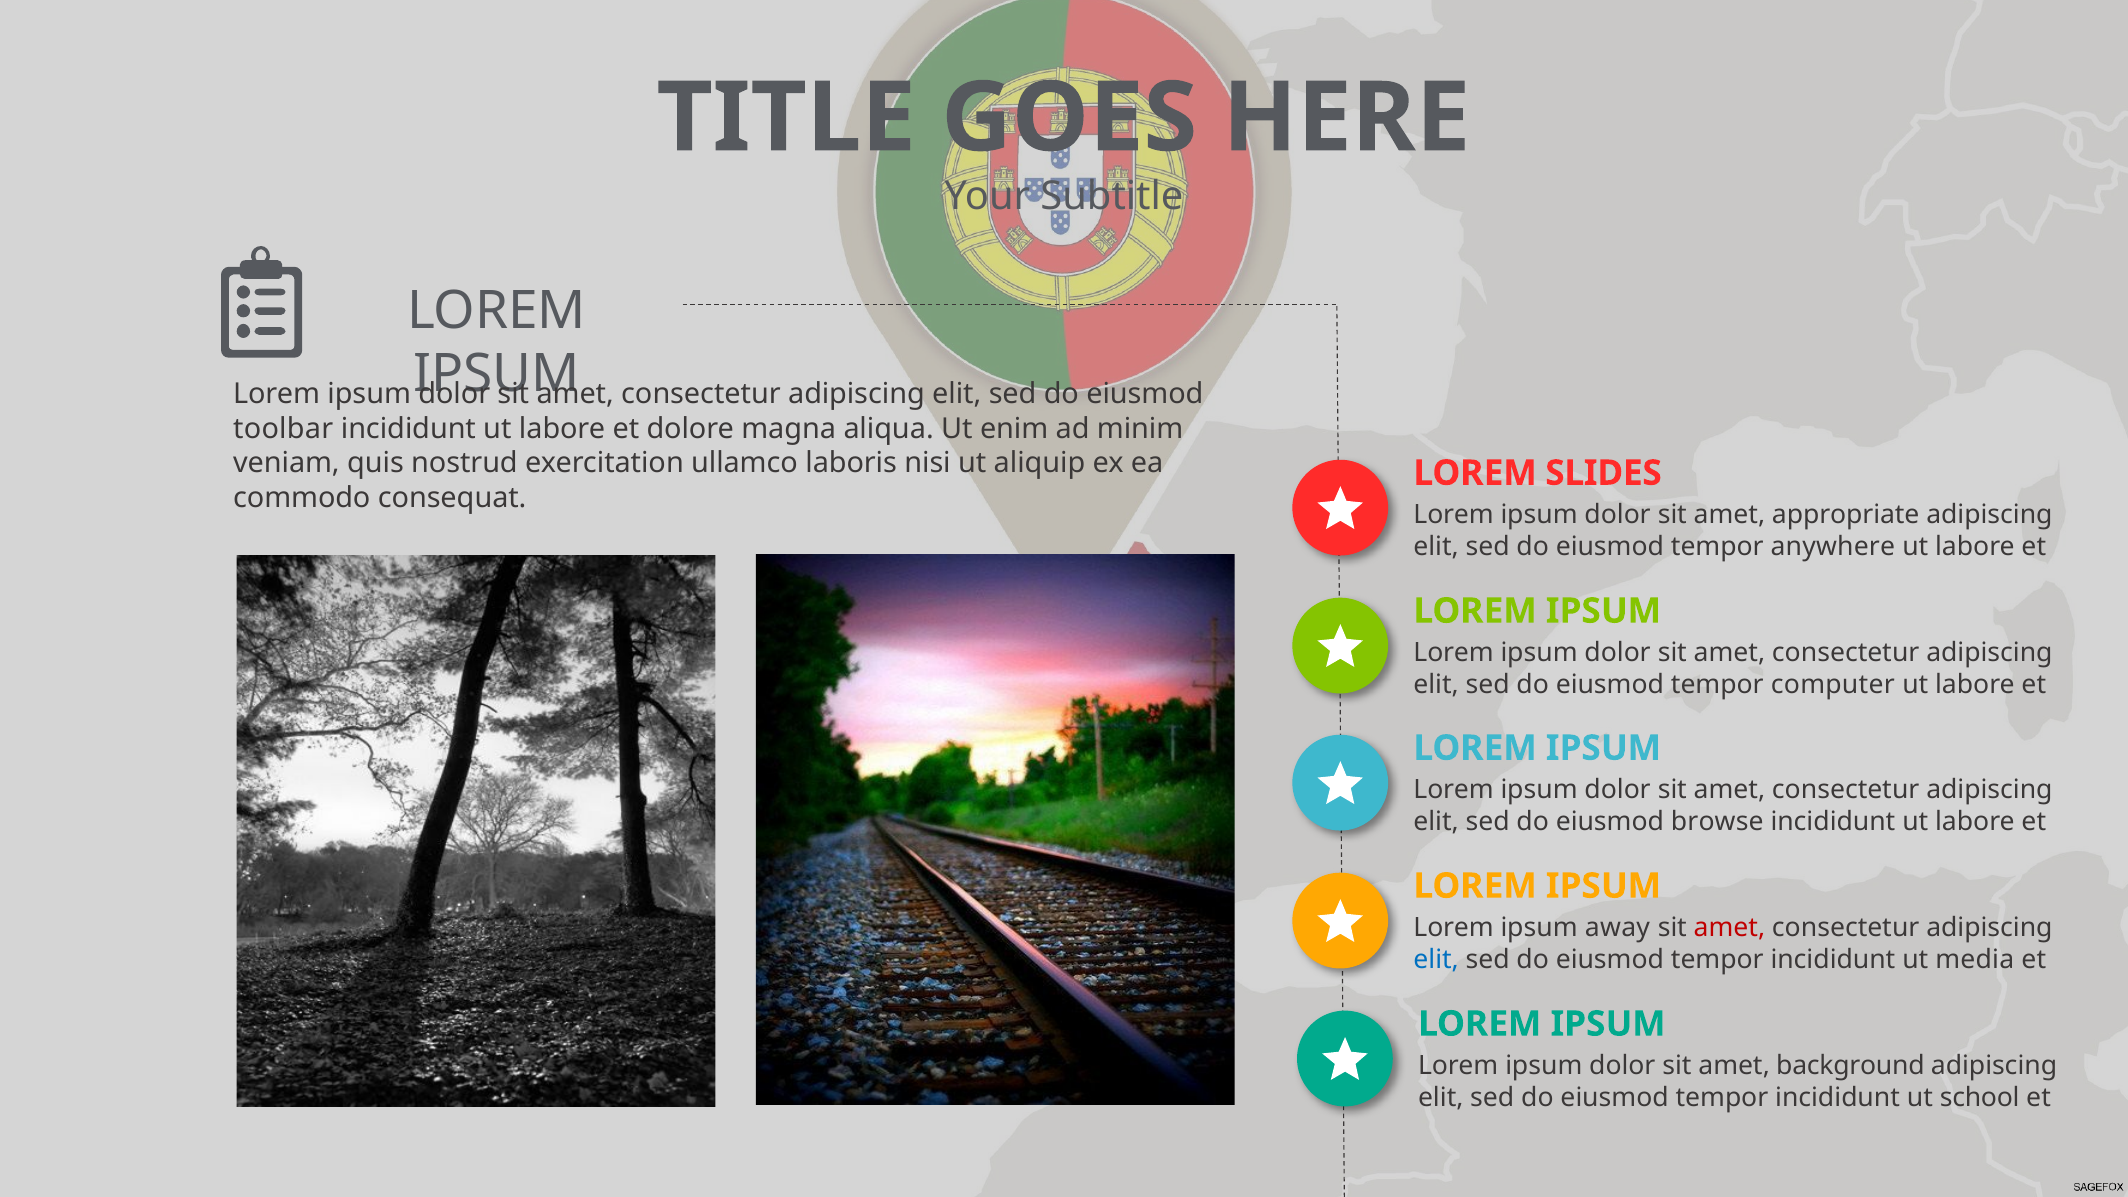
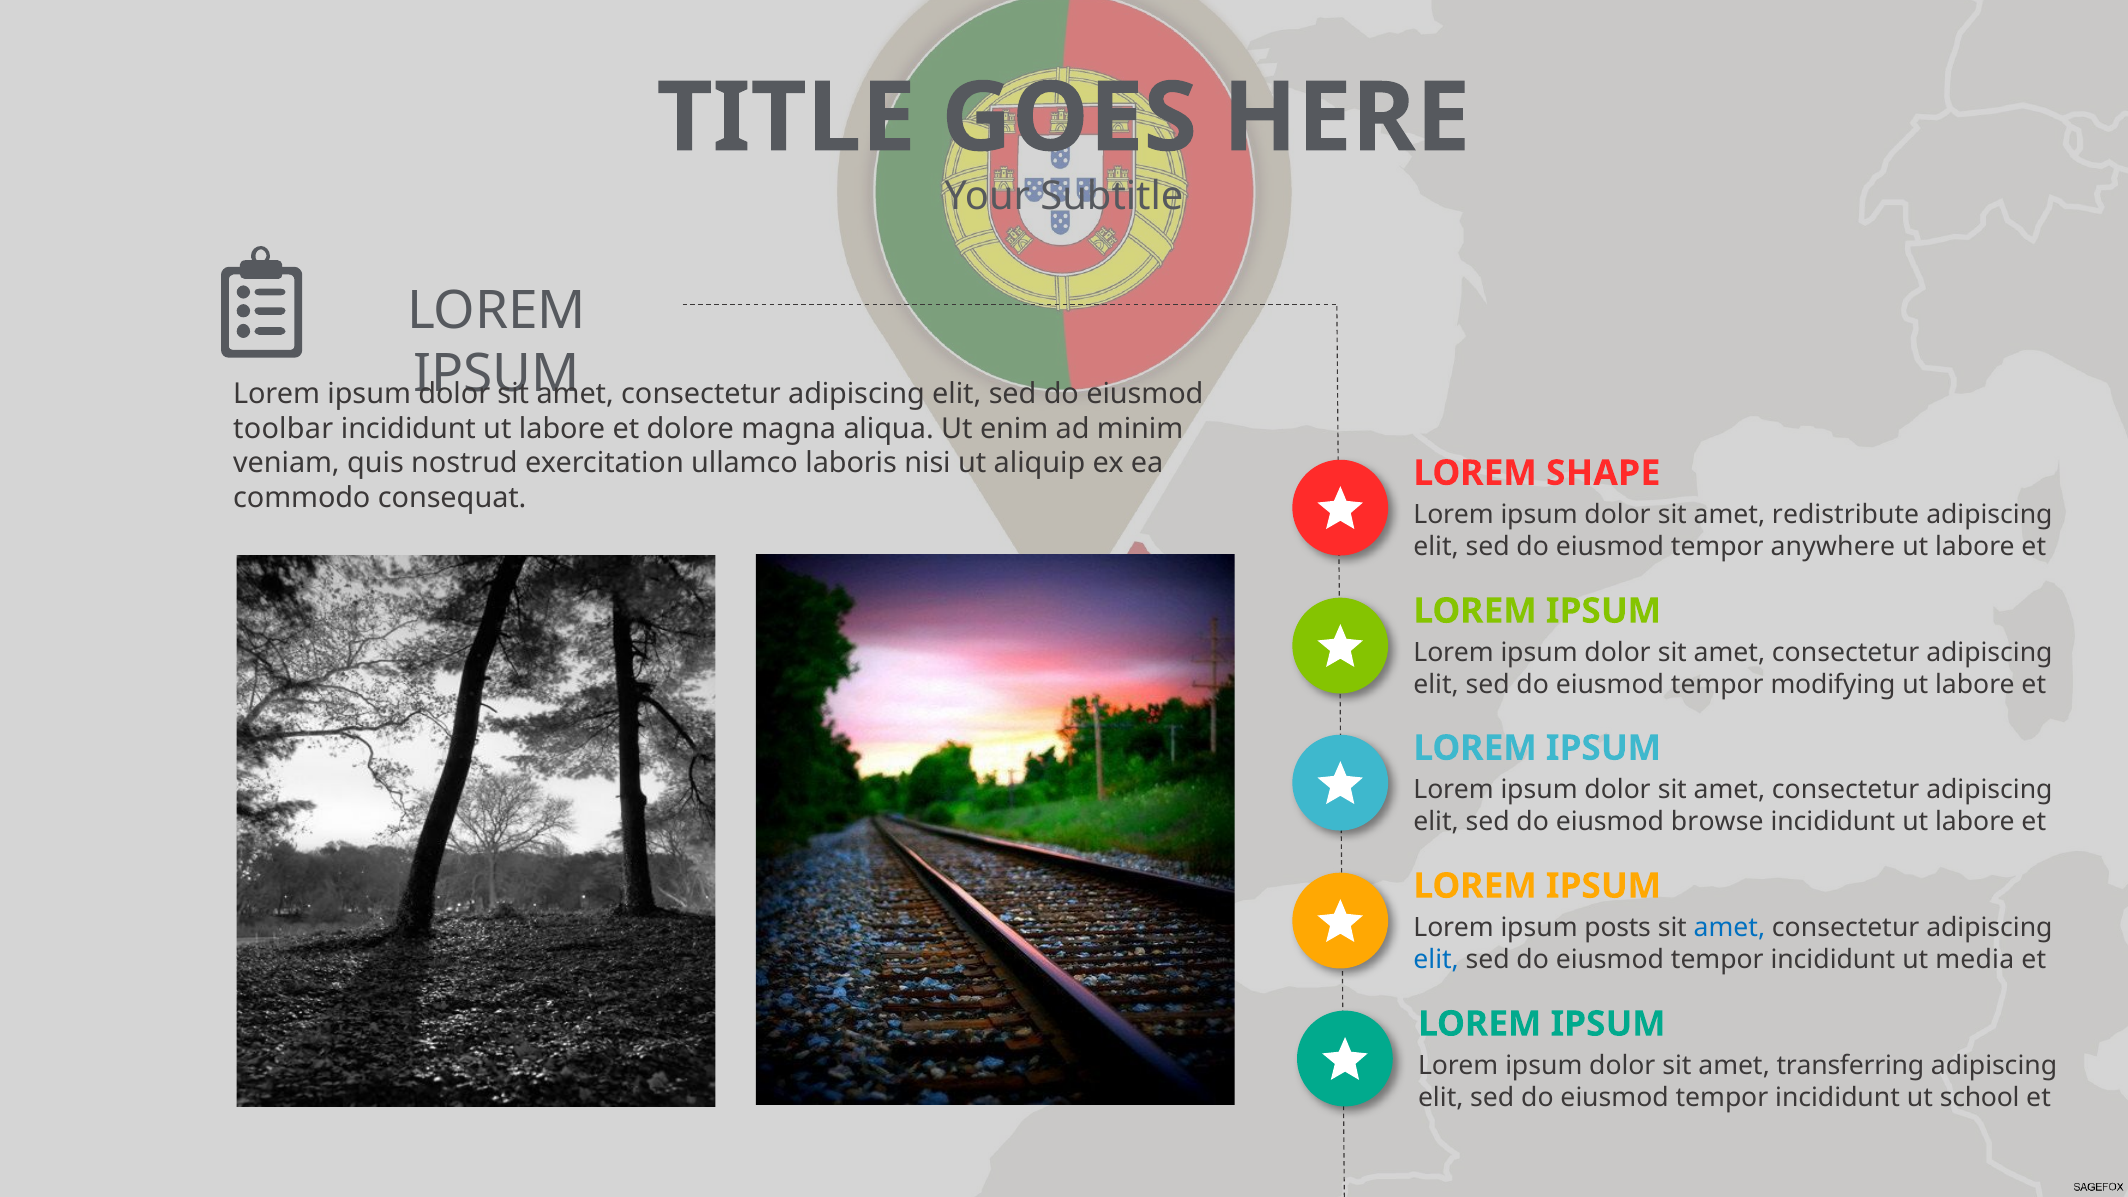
SLIDES: SLIDES -> SHAPE
appropriate: appropriate -> redistribute
computer: computer -> modifying
away: away -> posts
amet at (1729, 928) colour: red -> blue
background: background -> transferring
